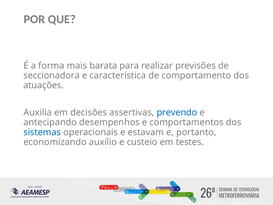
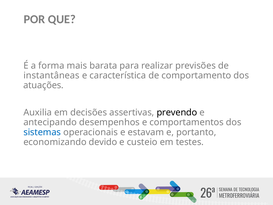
seccionadora: seccionadora -> instantâneas
prevendo colour: blue -> black
auxílio: auxílio -> devido
